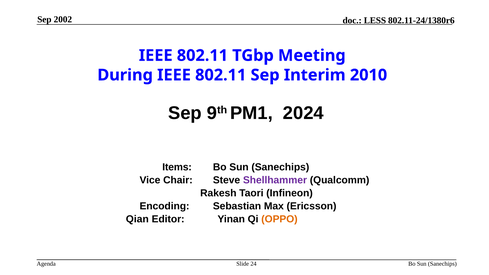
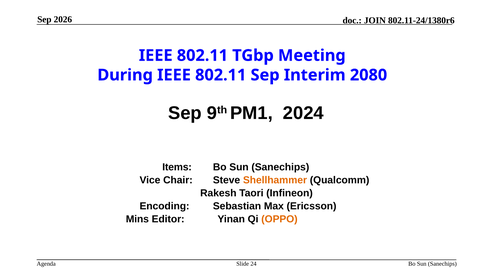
2002: 2002 -> 2026
LESS: LESS -> JOIN
2010: 2010 -> 2080
Shellhammer colour: purple -> orange
Qian: Qian -> Mins
